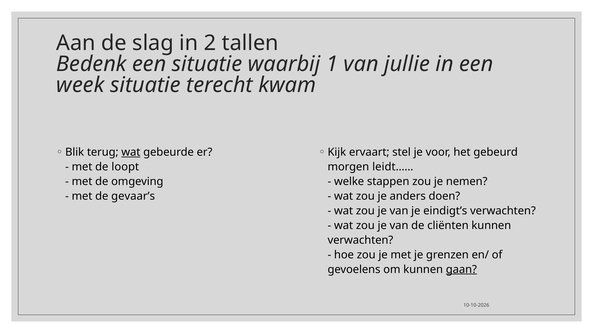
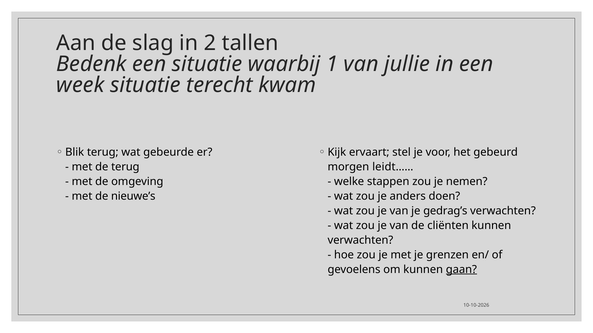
wat at (131, 152) underline: present -> none
de loopt: loopt -> terug
gevaar’s: gevaar’s -> nieuwe’s
eindigt’s: eindigt’s -> gedrag’s
